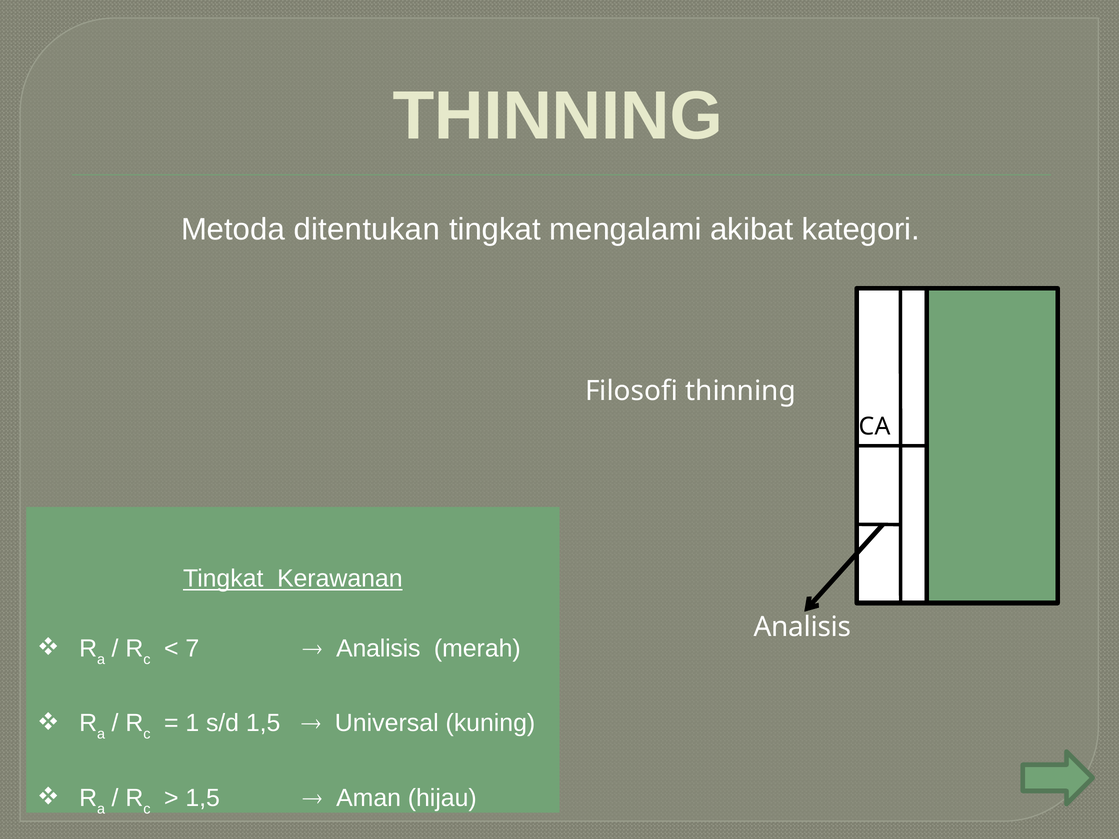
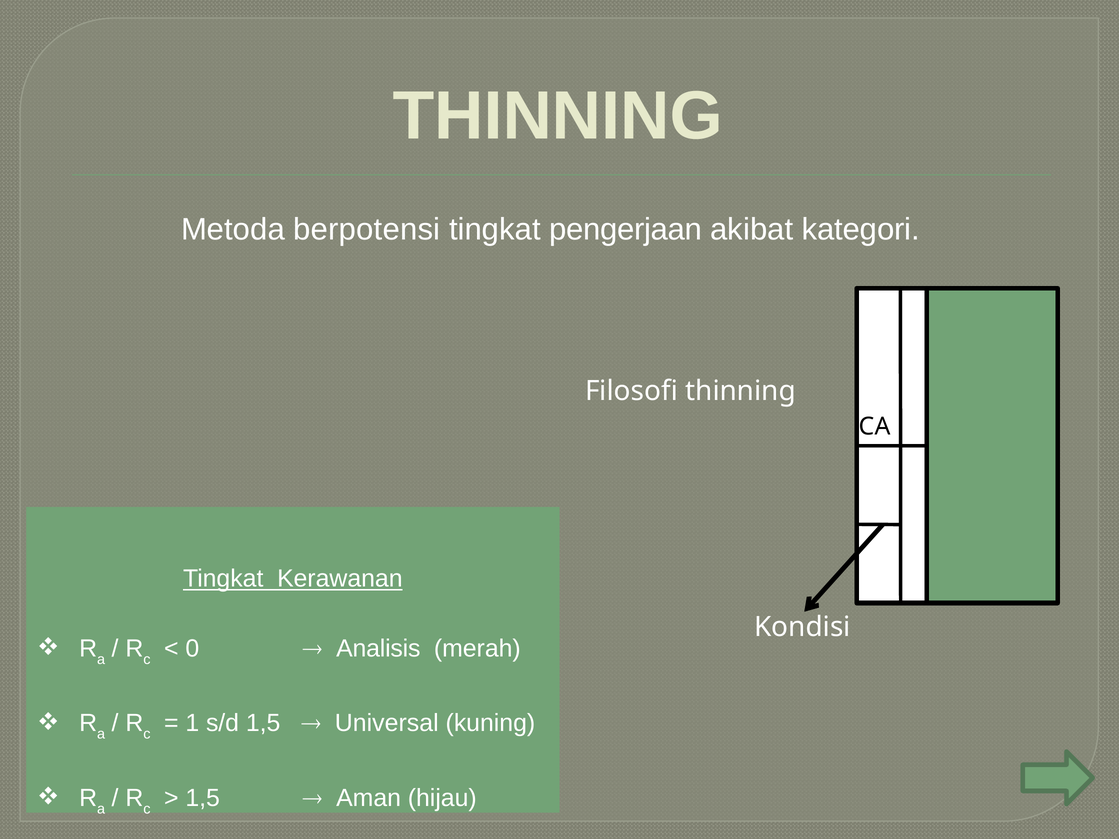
ditentukan: ditentukan -> berpotensi
mengalami: mengalami -> pengerjaan
Analisis at (802, 627): Analisis -> Kondisi
7: 7 -> 0
